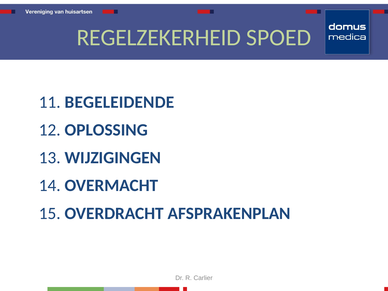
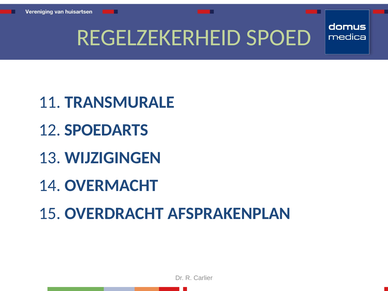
BEGELEIDENDE: BEGELEIDENDE -> TRANSMURALE
OPLOSSING: OPLOSSING -> SPOEDARTS
